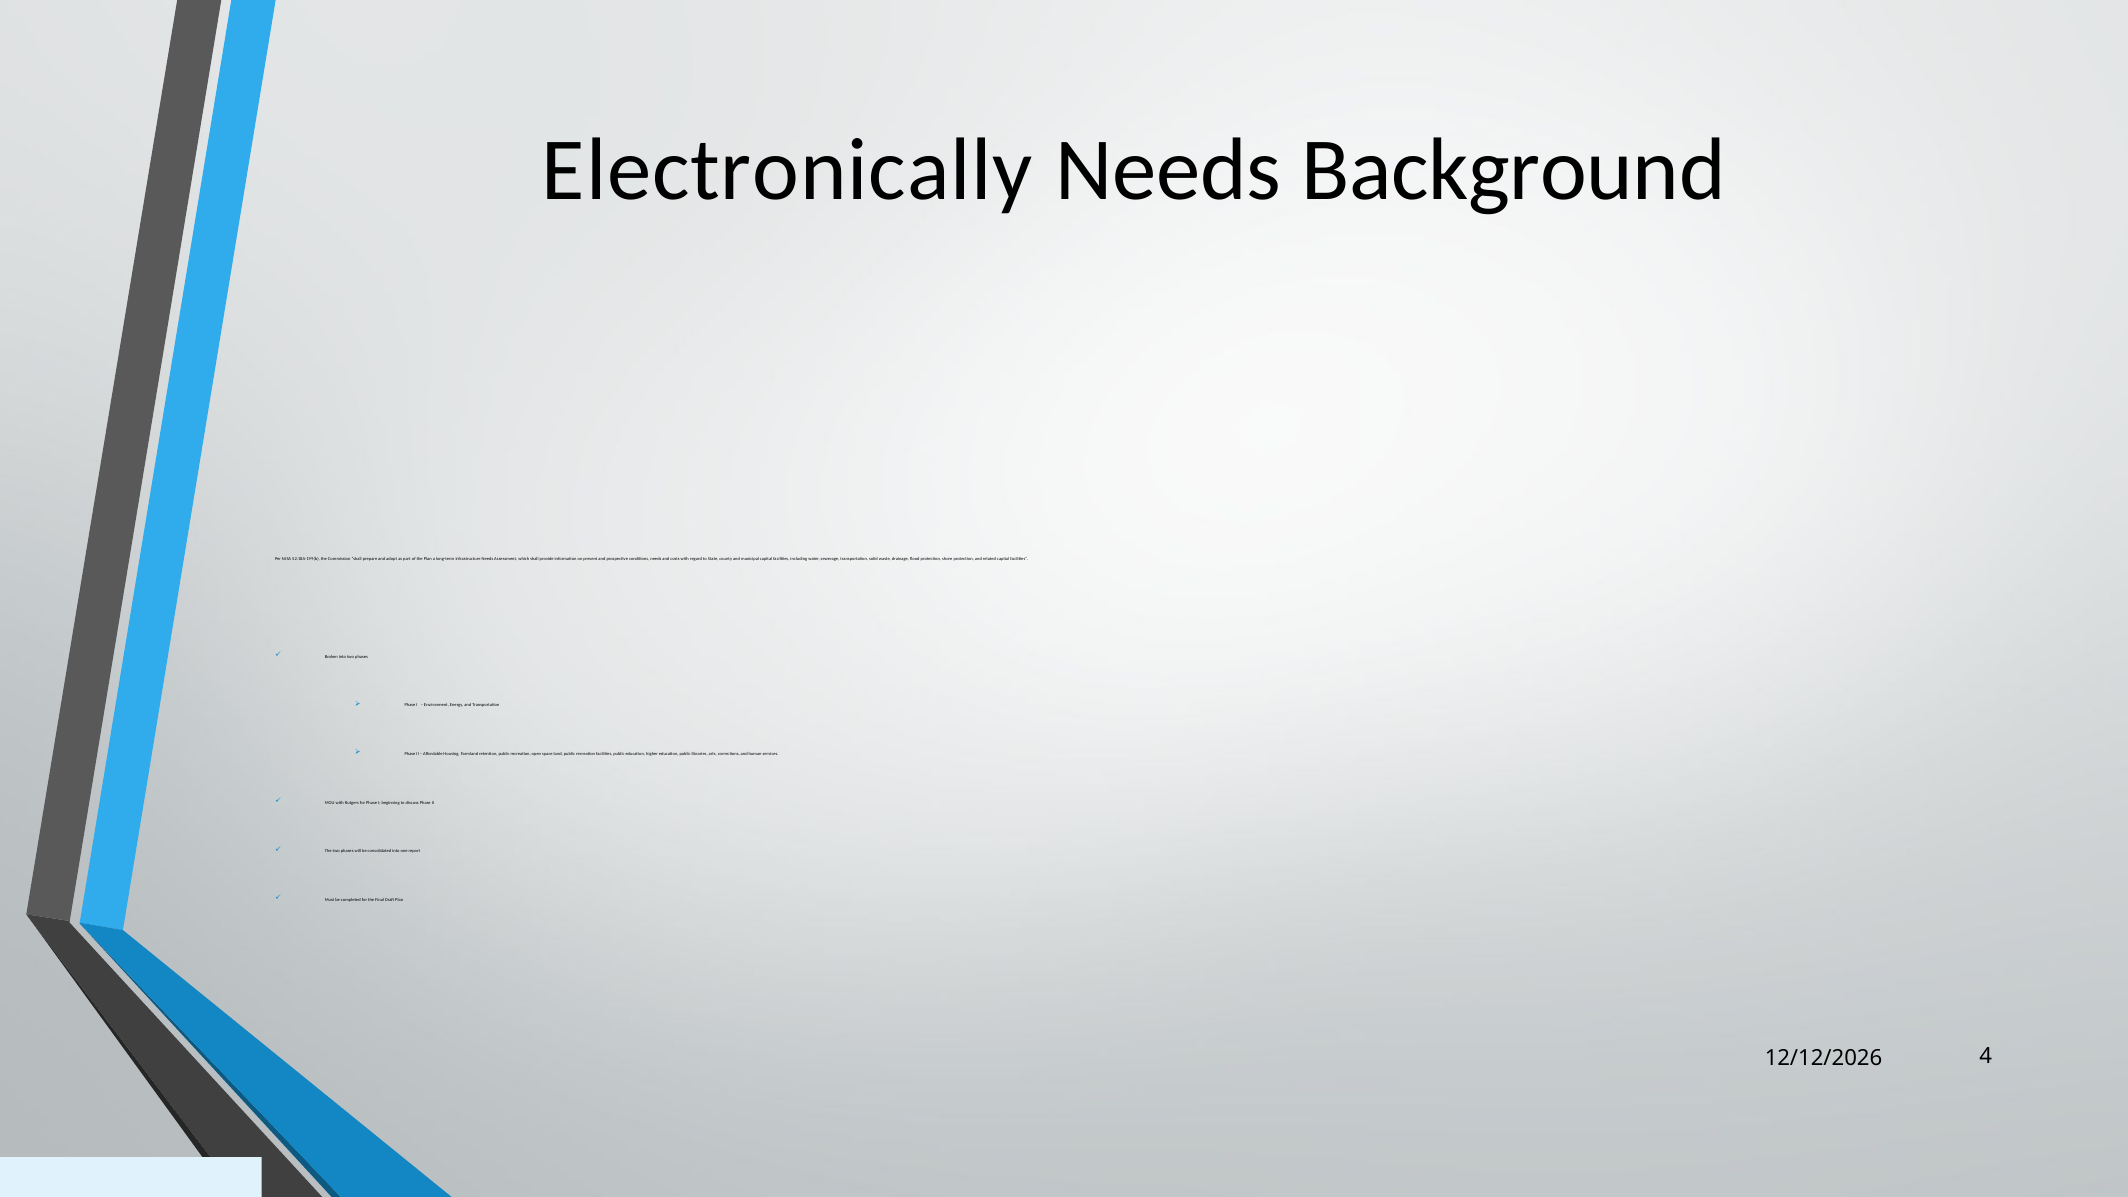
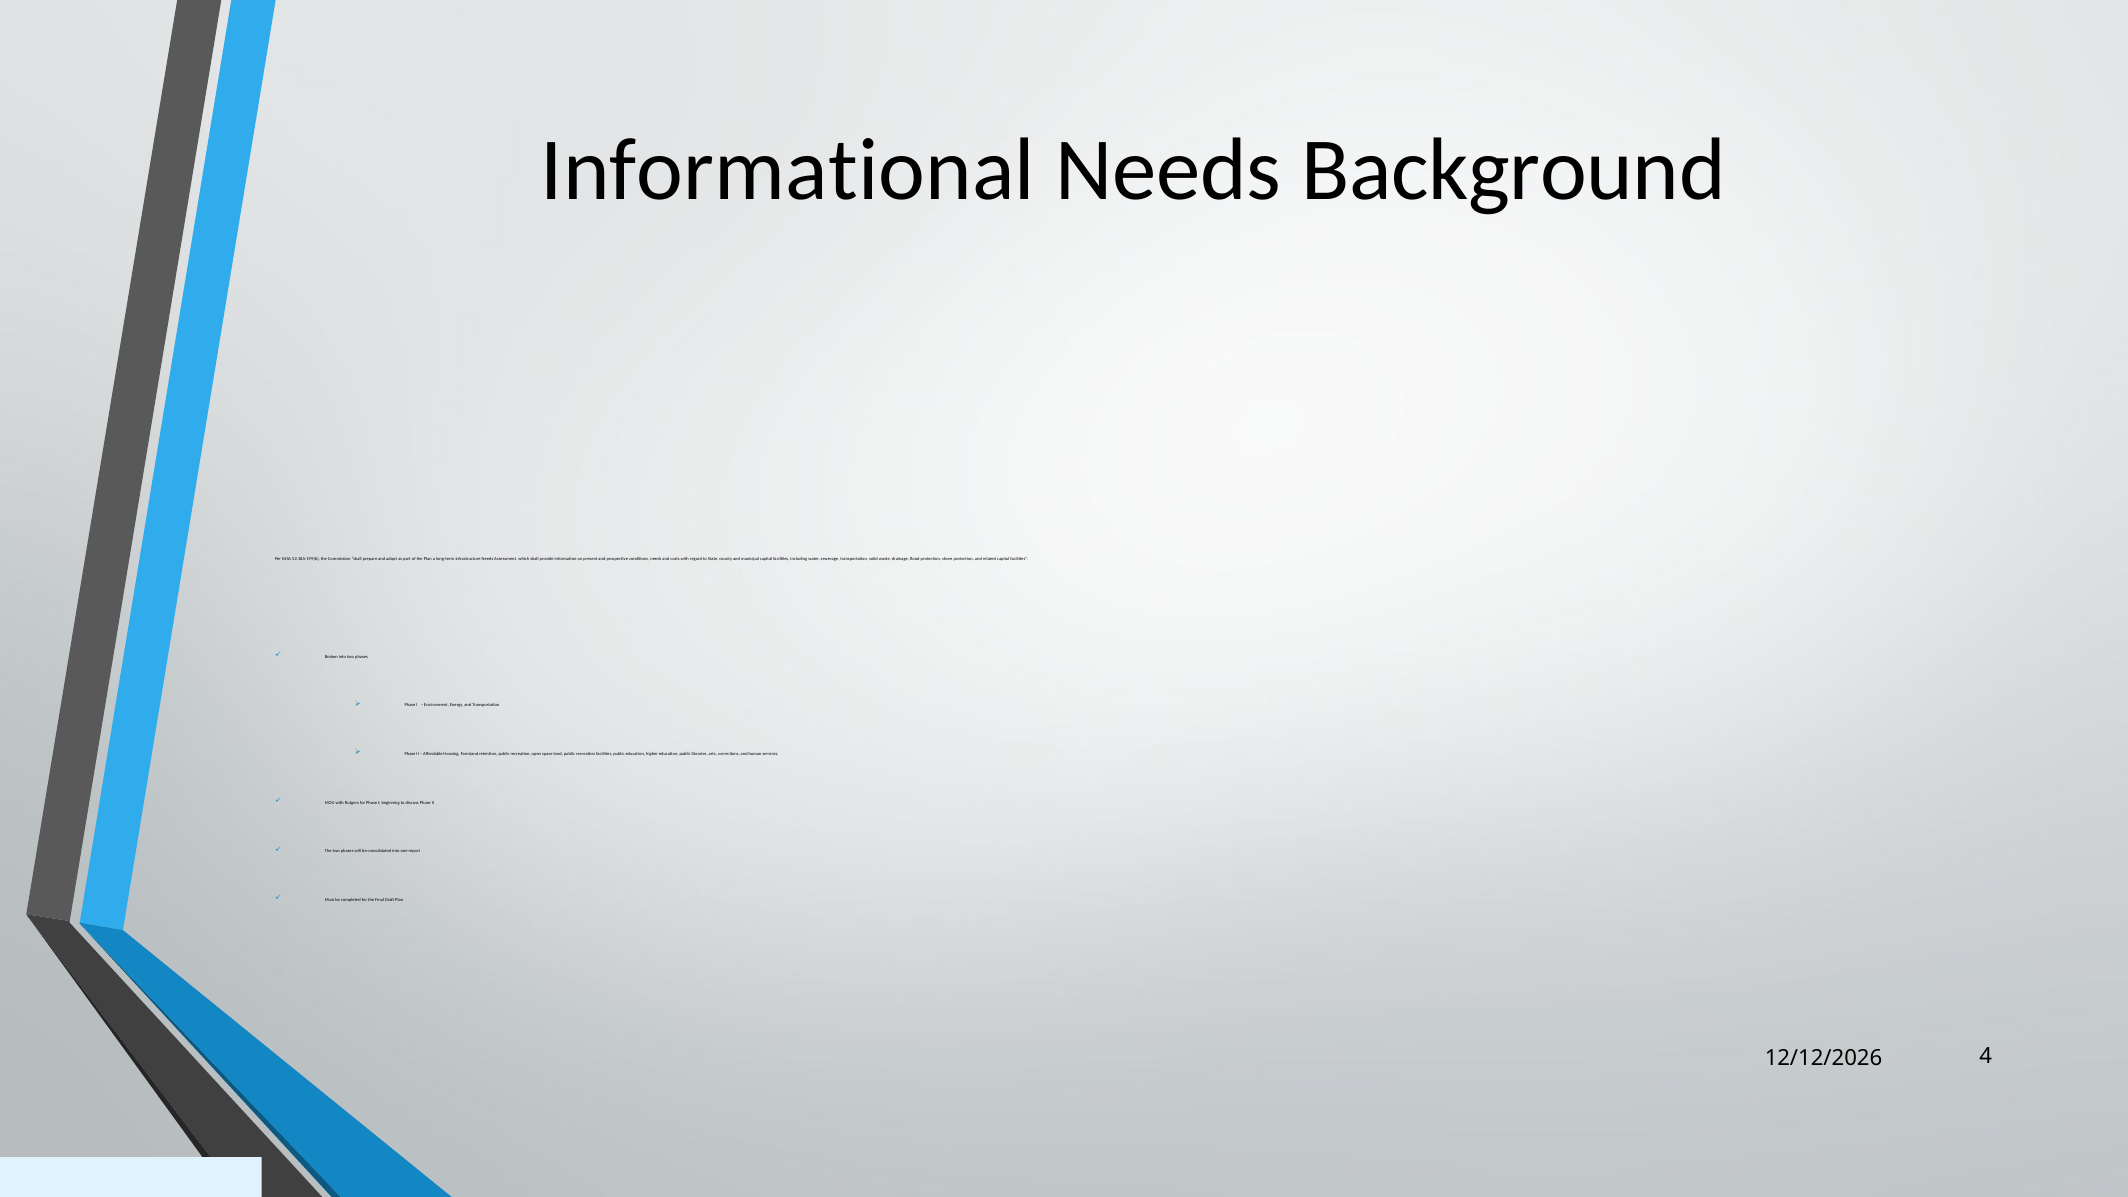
Electronically: Electronically -> Informational
